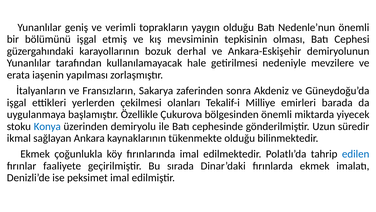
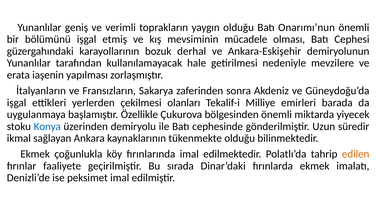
Nedenle’nun: Nedenle’nun -> Onarımı’nun
tepkisinin: tepkisinin -> mücadele
edilen colour: blue -> orange
